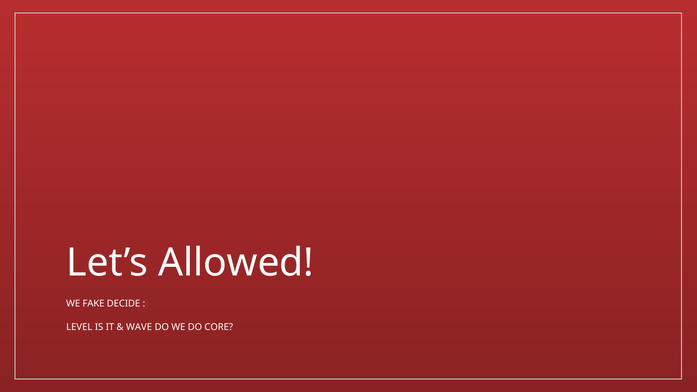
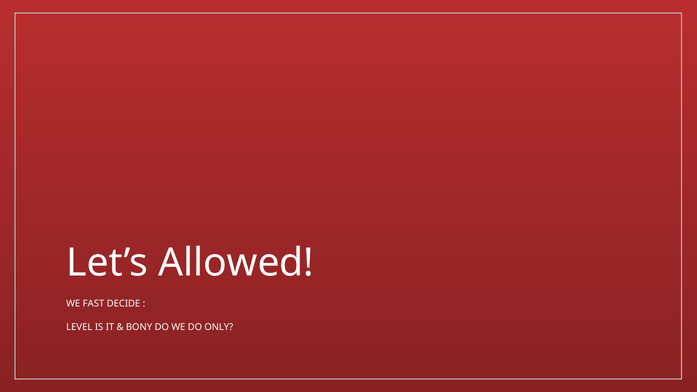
FAKE: FAKE -> FAST
WAVE: WAVE -> BONY
CORE: CORE -> ONLY
